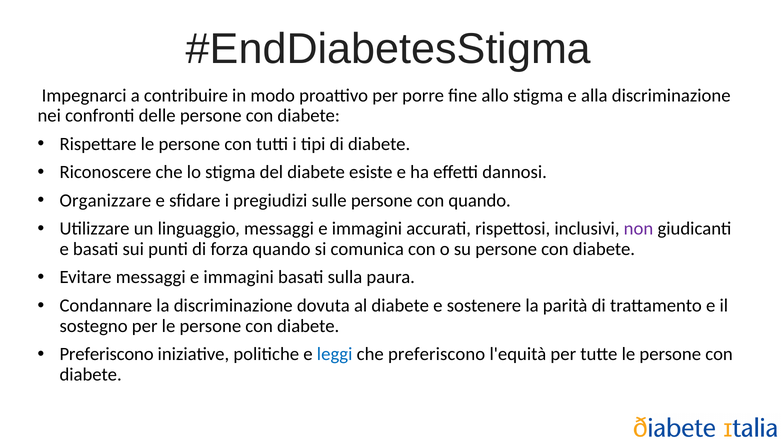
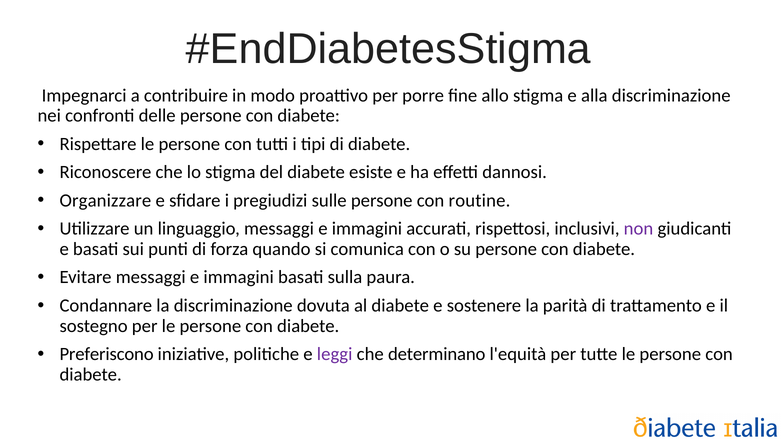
con quando: quando -> routine
leggi colour: blue -> purple
che preferiscono: preferiscono -> determinano
